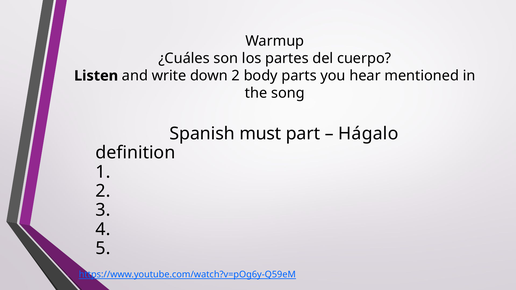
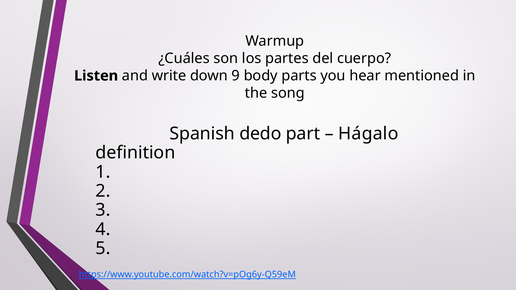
down 2: 2 -> 9
must: must -> dedo
